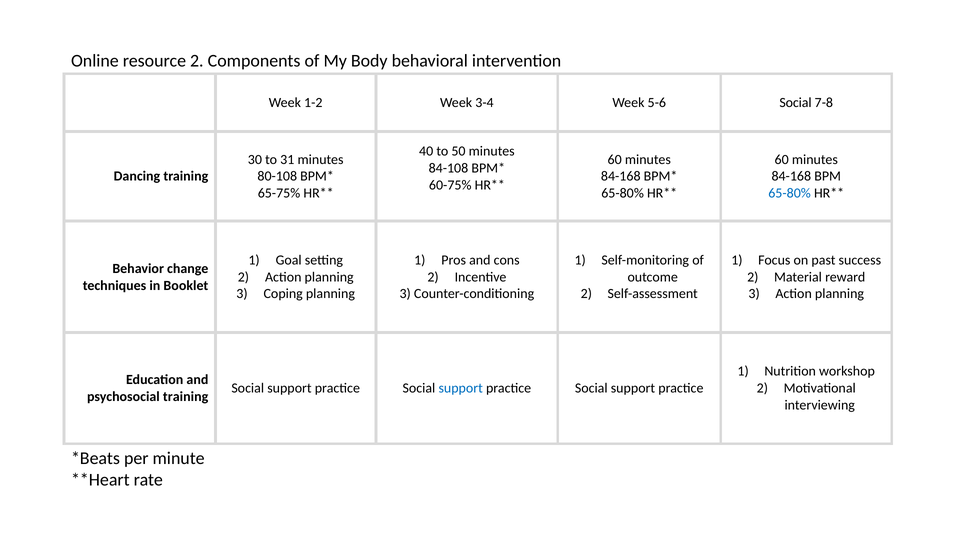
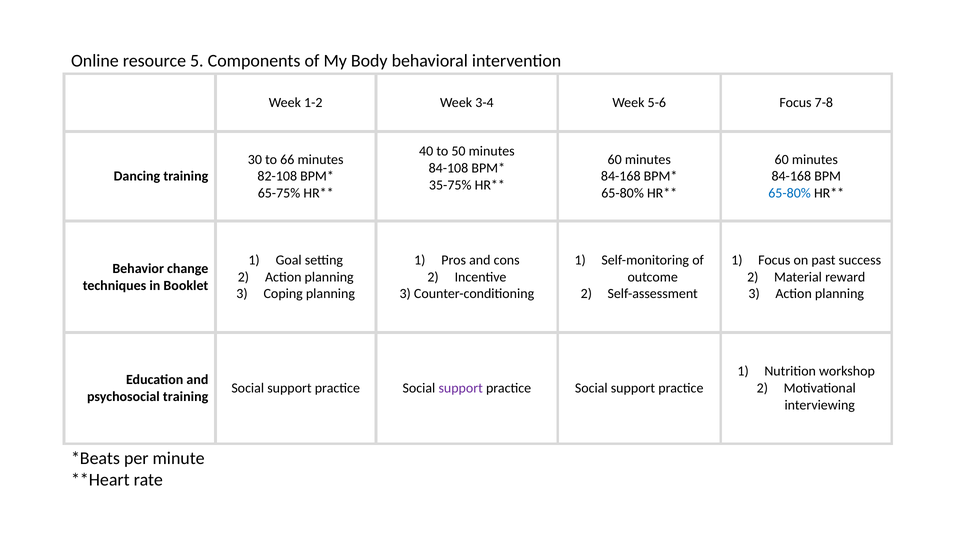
resource 2: 2 -> 5
5-6 Social: Social -> Focus
31: 31 -> 66
80-108: 80-108 -> 82-108
60-75%: 60-75% -> 35-75%
support at (461, 388) colour: blue -> purple
